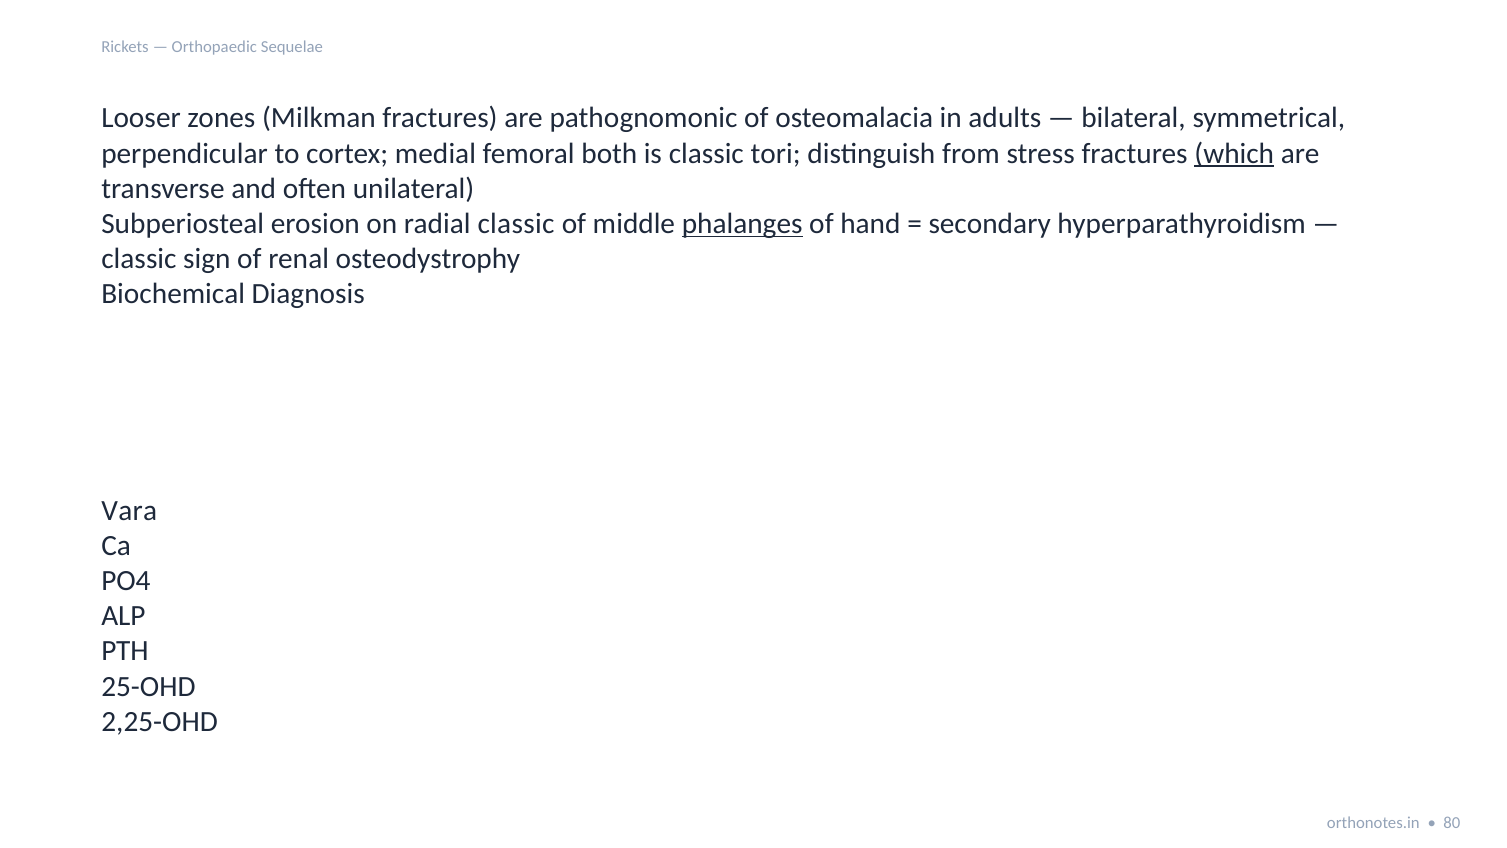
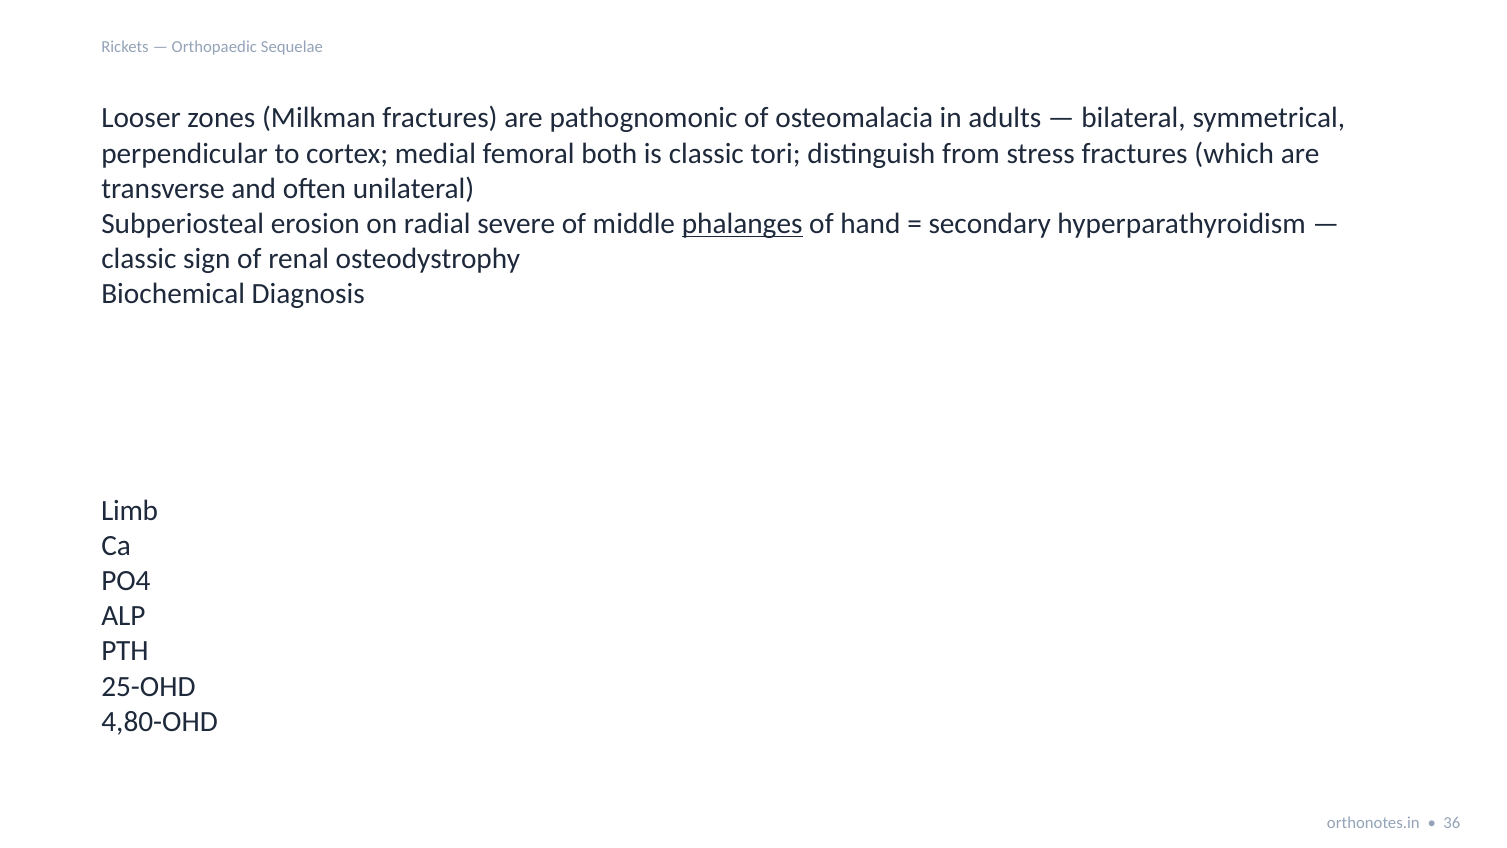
which underline: present -> none
radial classic: classic -> severe
Vara: Vara -> Limb
2,25-OHD: 2,25-OHD -> 4,80-OHD
80: 80 -> 36
